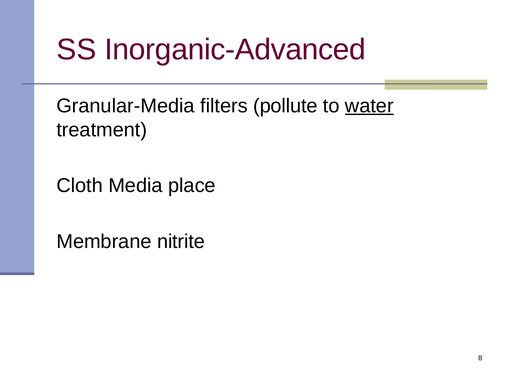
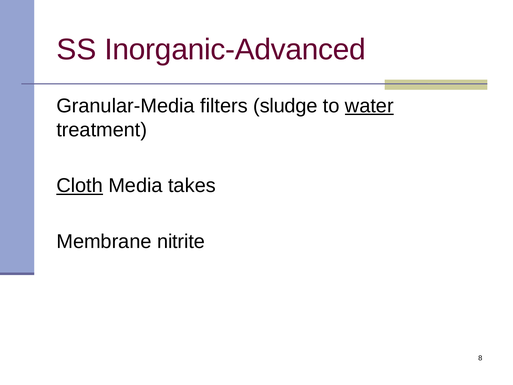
pollute: pollute -> sludge
Cloth underline: none -> present
place: place -> takes
